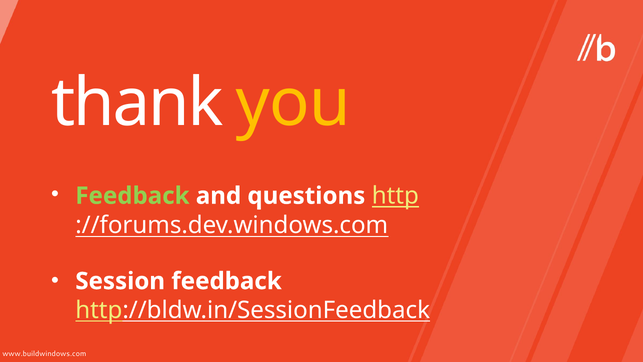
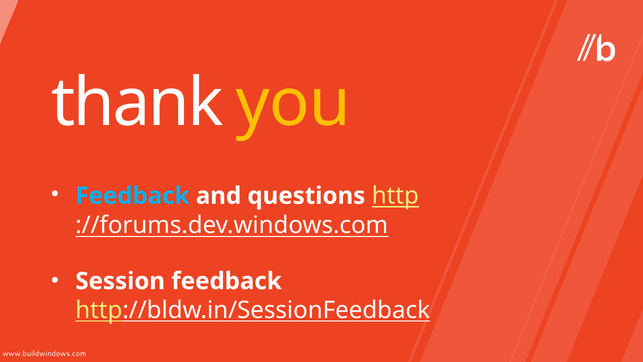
Feedback at (132, 196) colour: light green -> light blue
